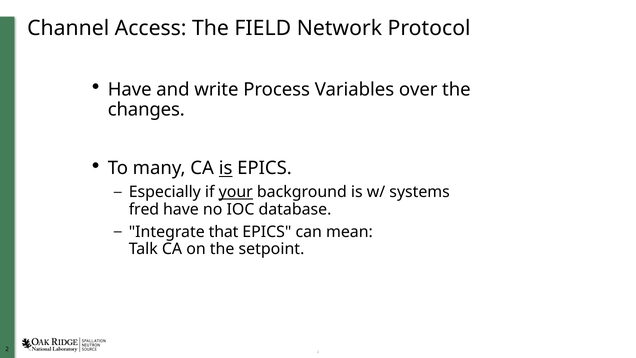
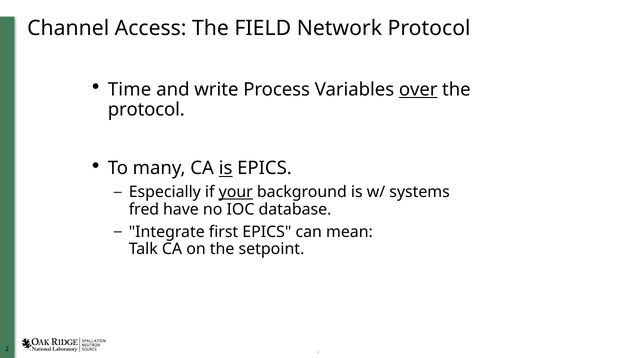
Have at (130, 89): Have -> Time
over underline: none -> present
changes at (146, 109): changes -> protocol
that: that -> first
